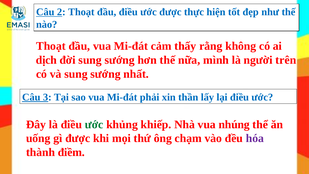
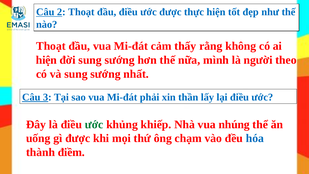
dịch at (46, 60): dịch -> hiện
trên: trên -> theo
hóa colour: purple -> blue
